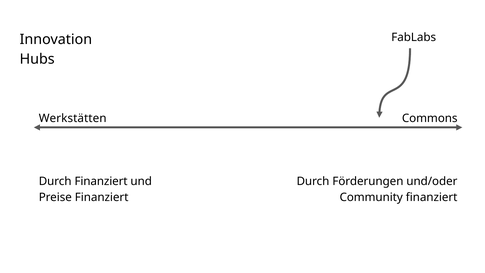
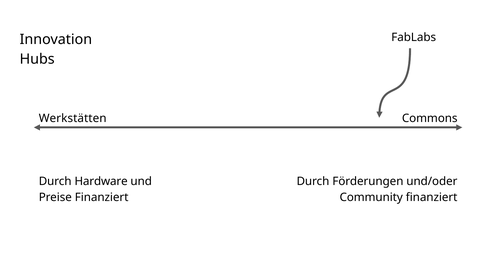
Durch Finanziert: Finanziert -> Hardware
